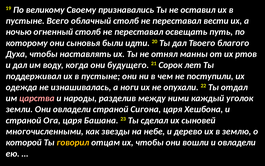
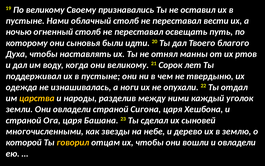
Всего: Всего -> Нами
они будущего: будущего -> великому
поступили: поступили -> твердыню
царства colour: pink -> yellow
